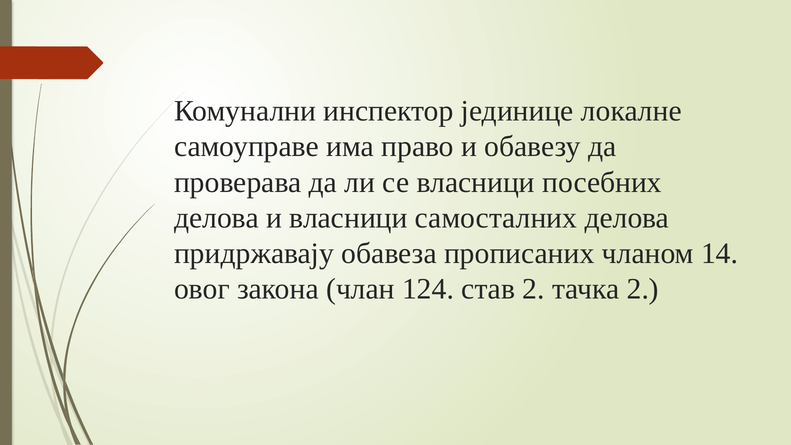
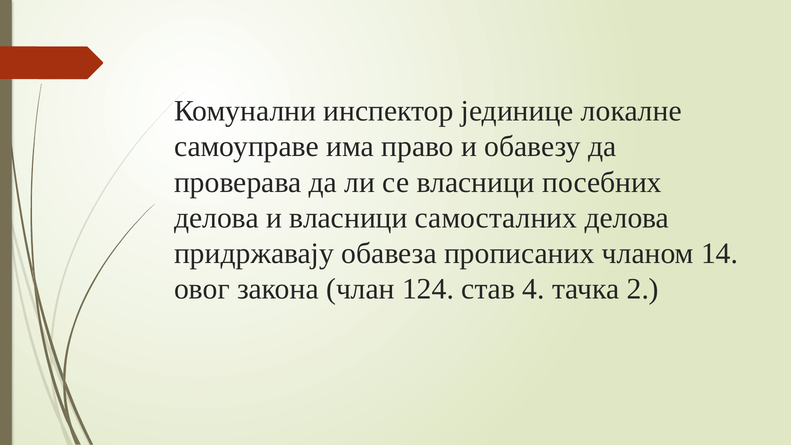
став 2: 2 -> 4
